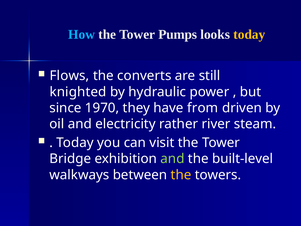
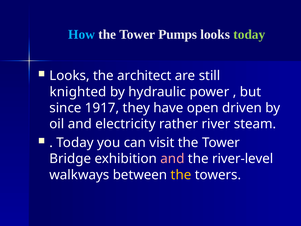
today at (249, 35) colour: yellow -> light green
Flows at (69, 76): Flows -> Looks
converts: converts -> architect
1970: 1970 -> 1917
from: from -> open
and at (172, 159) colour: light green -> pink
built-level: built-level -> river-level
